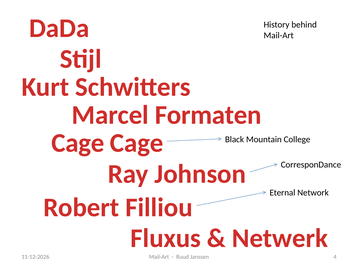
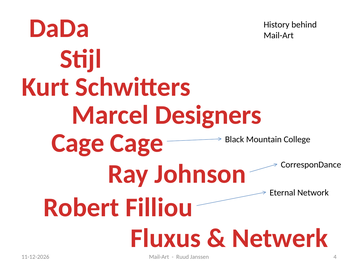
Formaten: Formaten -> Designers
